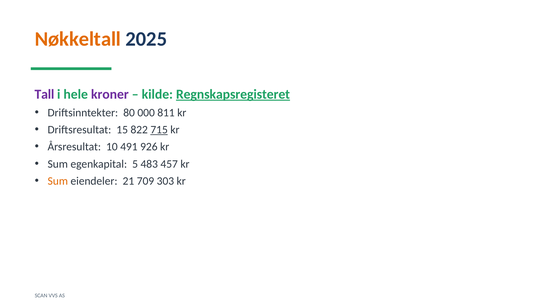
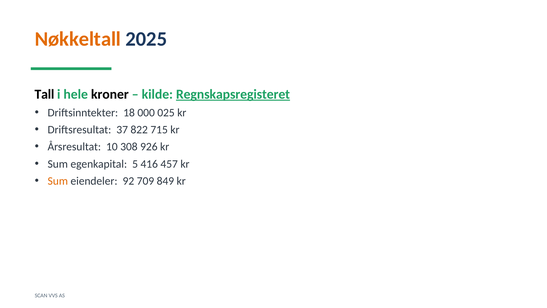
Tall colour: purple -> black
kroner colour: purple -> black
80: 80 -> 18
811: 811 -> 025
15: 15 -> 37
715 underline: present -> none
491: 491 -> 308
483: 483 -> 416
21: 21 -> 92
303: 303 -> 849
